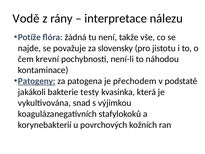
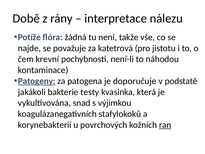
Vodě: Vodě -> Době
slovensky: slovensky -> katetrová
přechodem: přechodem -> doporučuje
ran underline: none -> present
